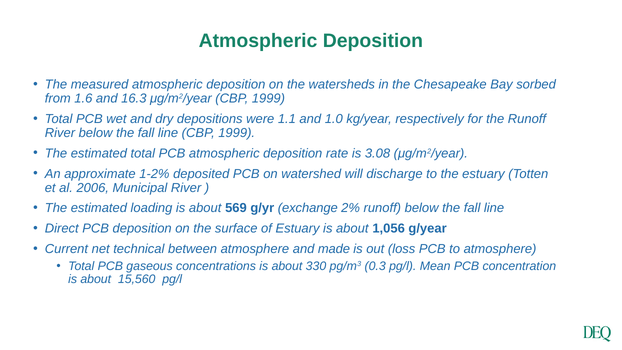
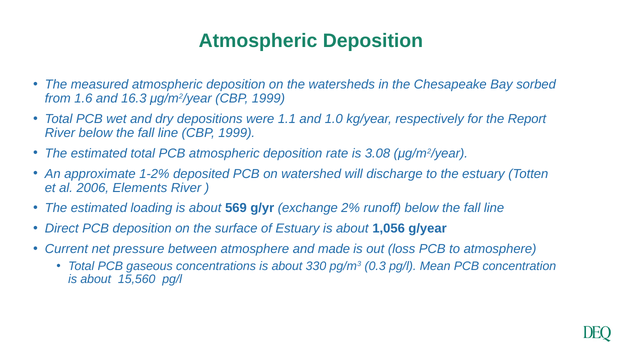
the Runoff: Runoff -> Report
Municipal: Municipal -> Elements
technical: technical -> pressure
